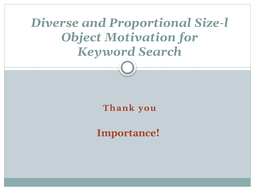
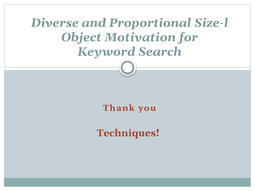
Importance: Importance -> Techniques
